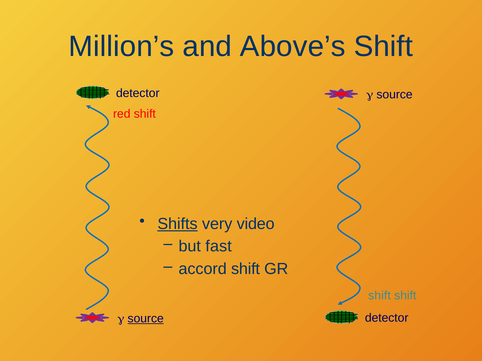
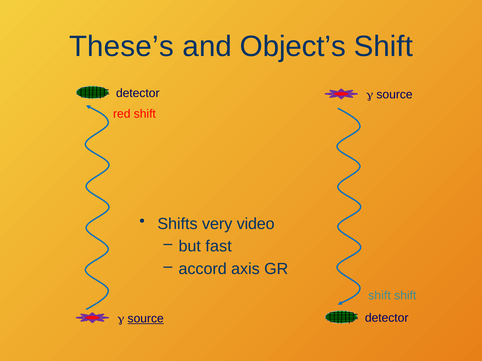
Million’s: Million’s -> These’s
Above’s: Above’s -> Object’s
Shifts underline: present -> none
accord shift: shift -> axis
